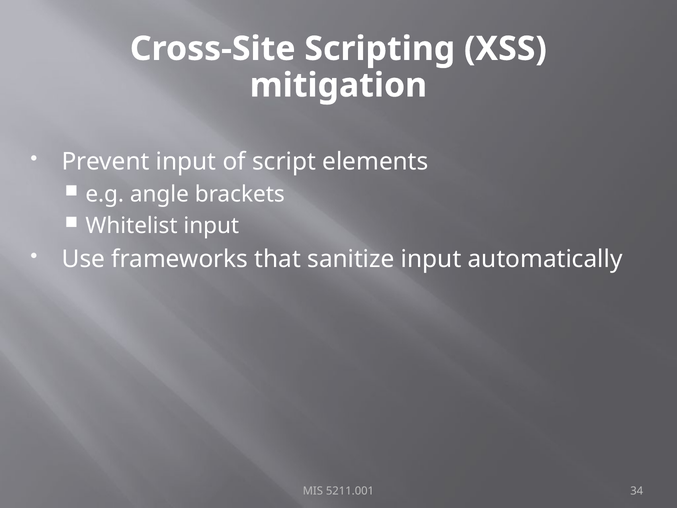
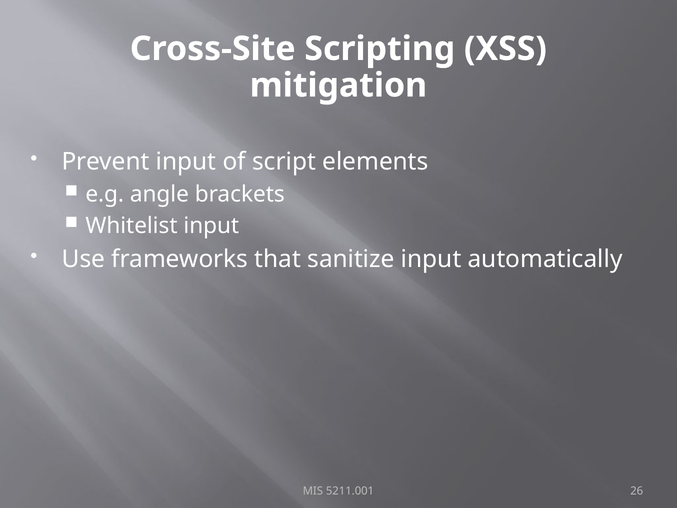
34: 34 -> 26
